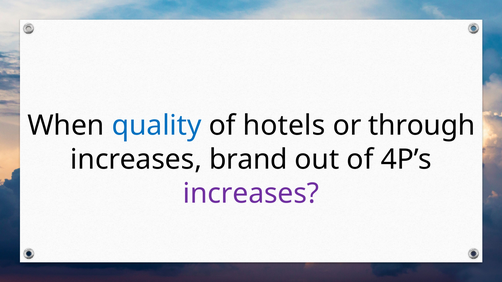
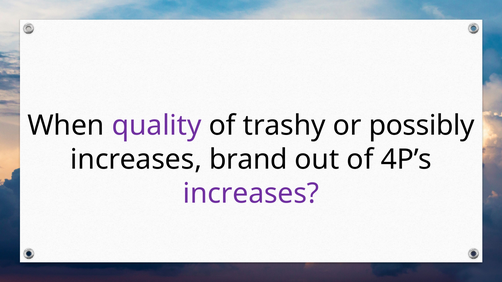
quality colour: blue -> purple
hotels: hotels -> trashy
through: through -> possibly
